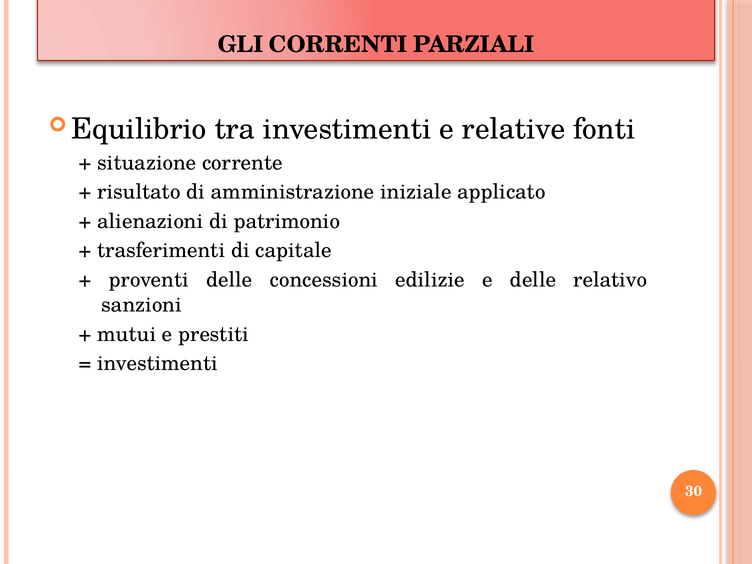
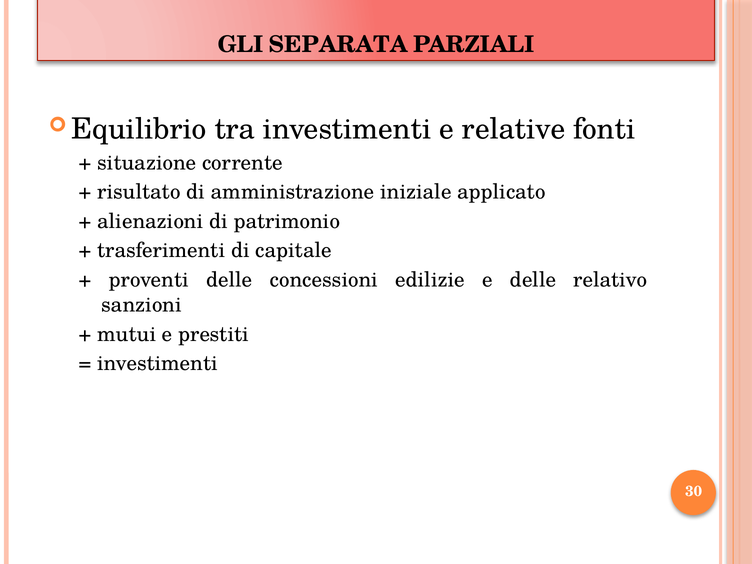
CORRENTI: CORRENTI -> SEPARATA
